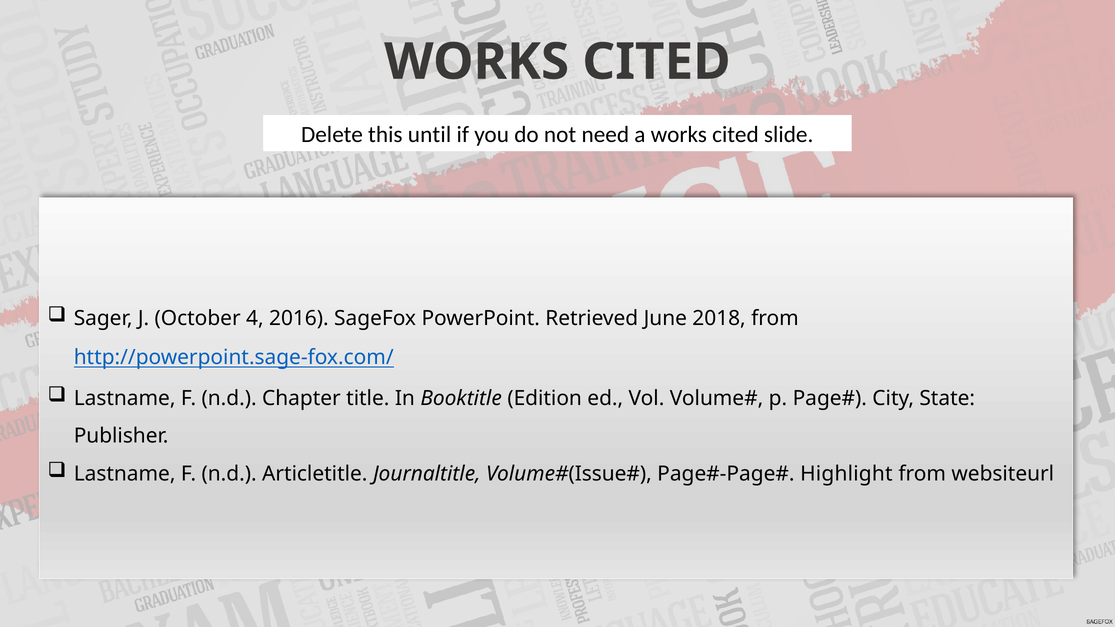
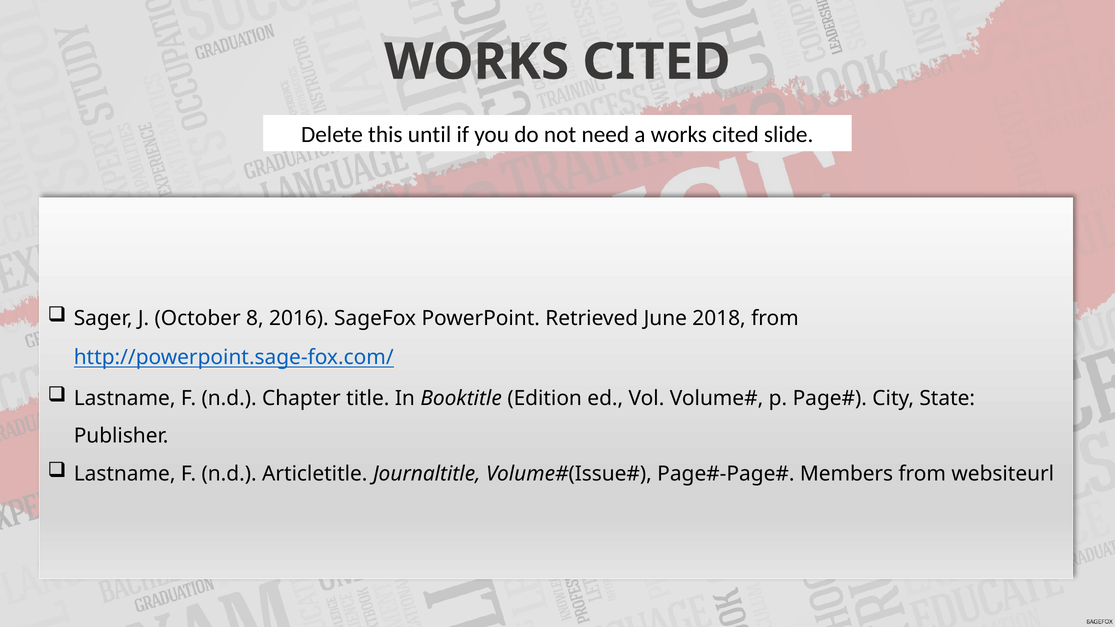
4: 4 -> 8
Highlight: Highlight -> Members
